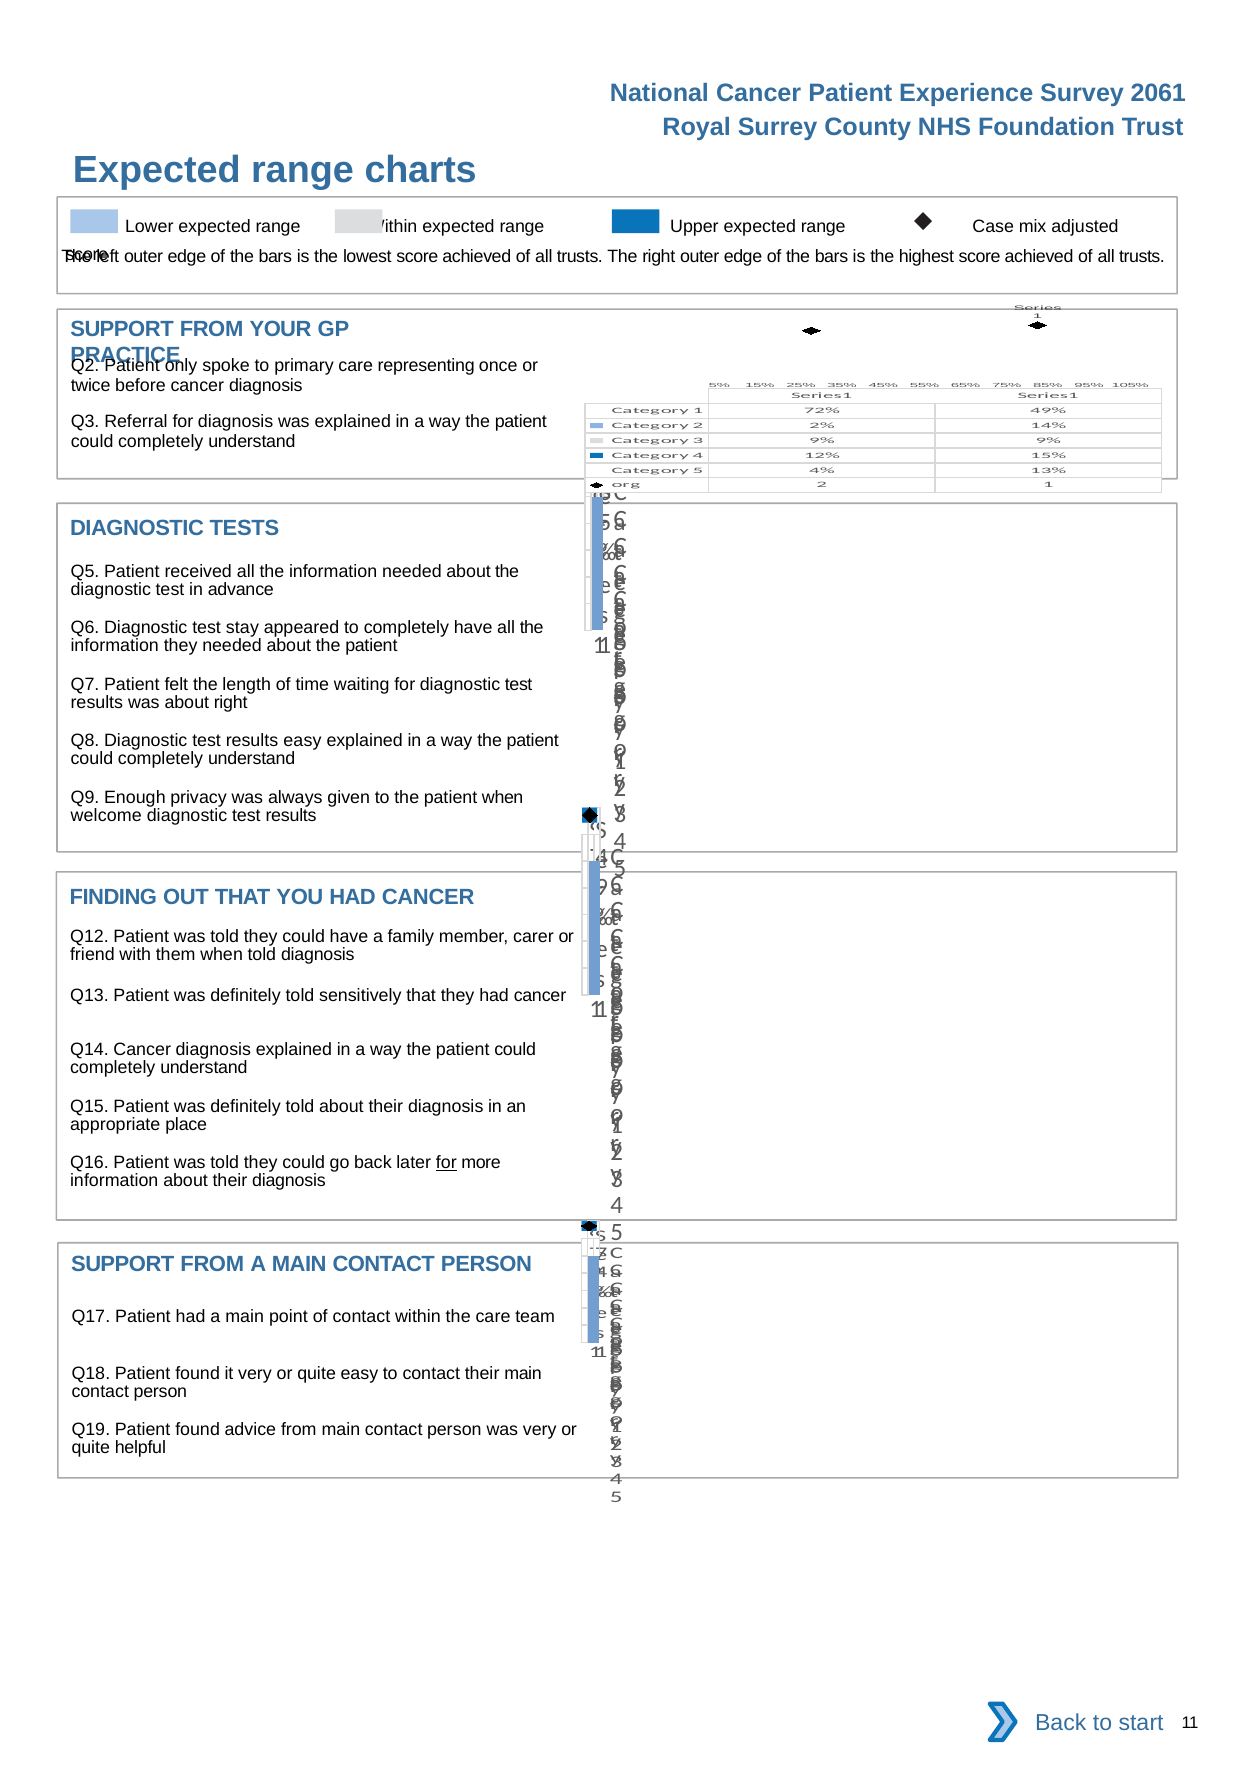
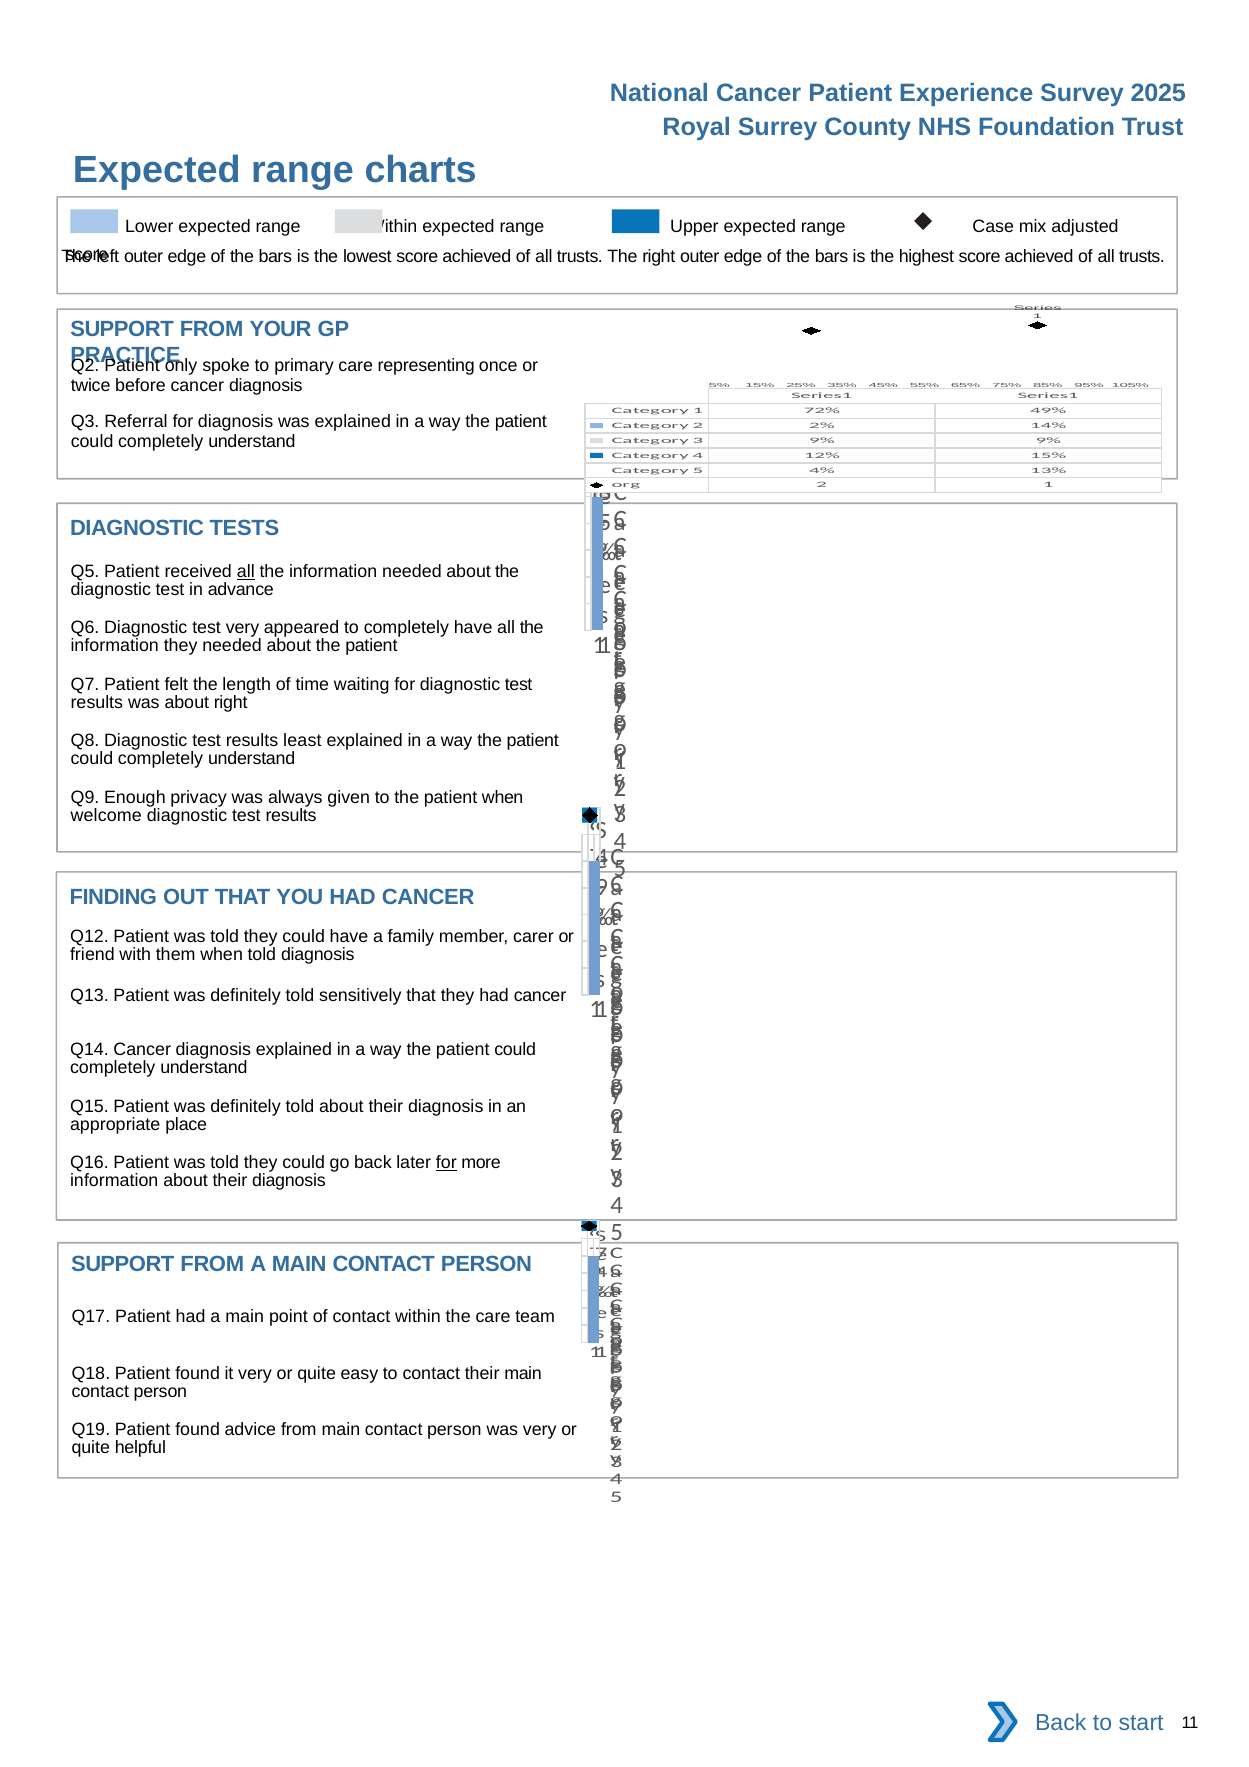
2061: 2061 -> 2025
all at (246, 572) underline: none -> present
test stay: stay -> very
results easy: easy -> least
